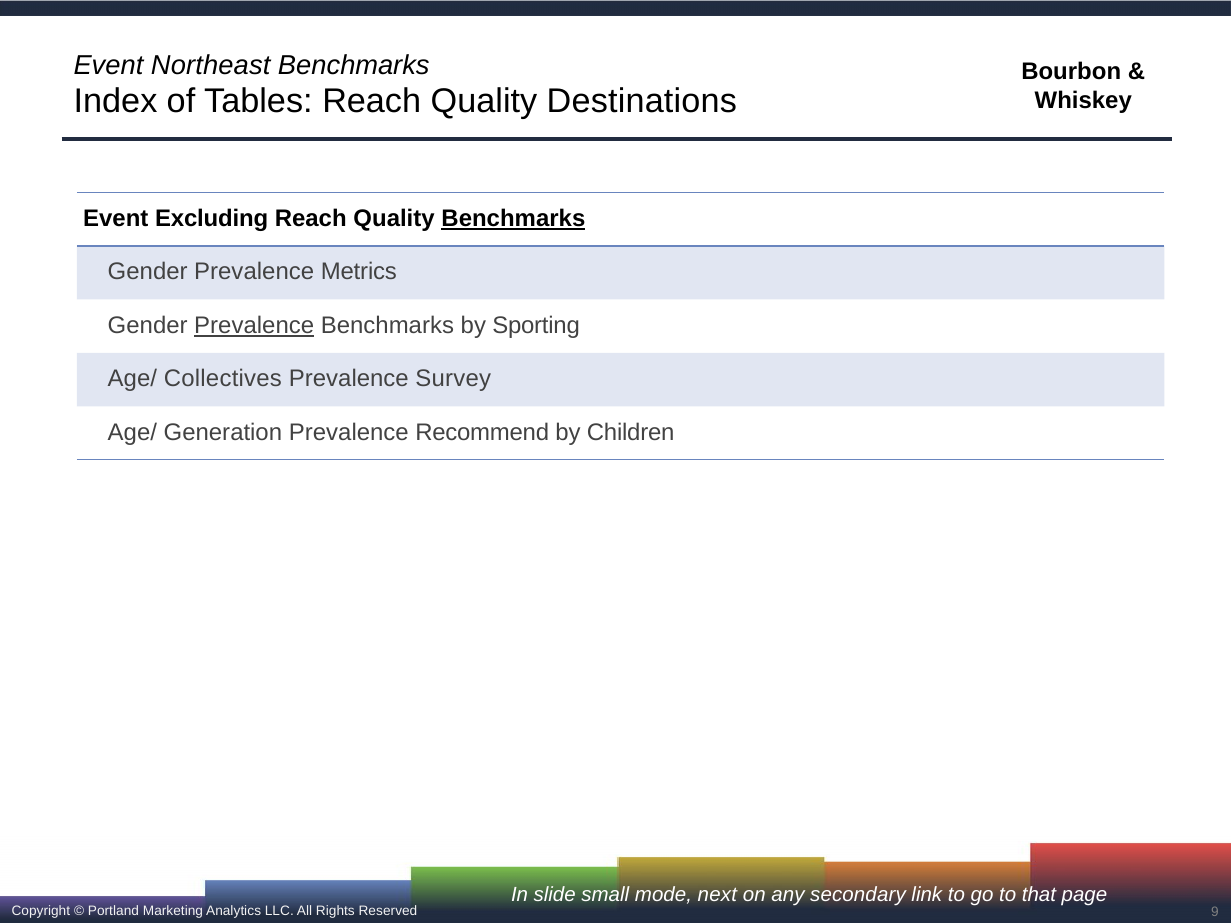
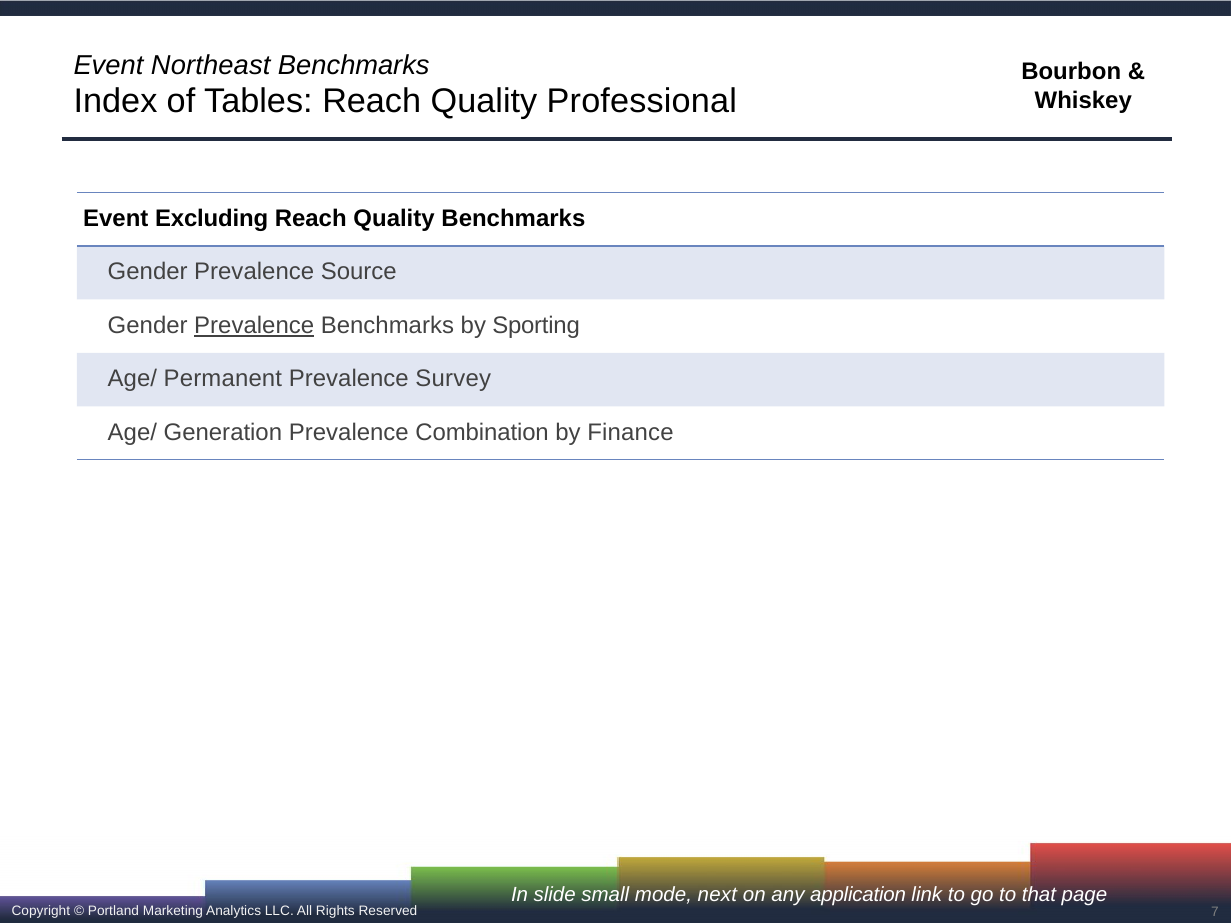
Destinations: Destinations -> Professional
Benchmarks at (513, 219) underline: present -> none
Metrics: Metrics -> Source
Collectives: Collectives -> Permanent
Recommend: Recommend -> Combination
Children: Children -> Finance
secondary: secondary -> application
9: 9 -> 7
